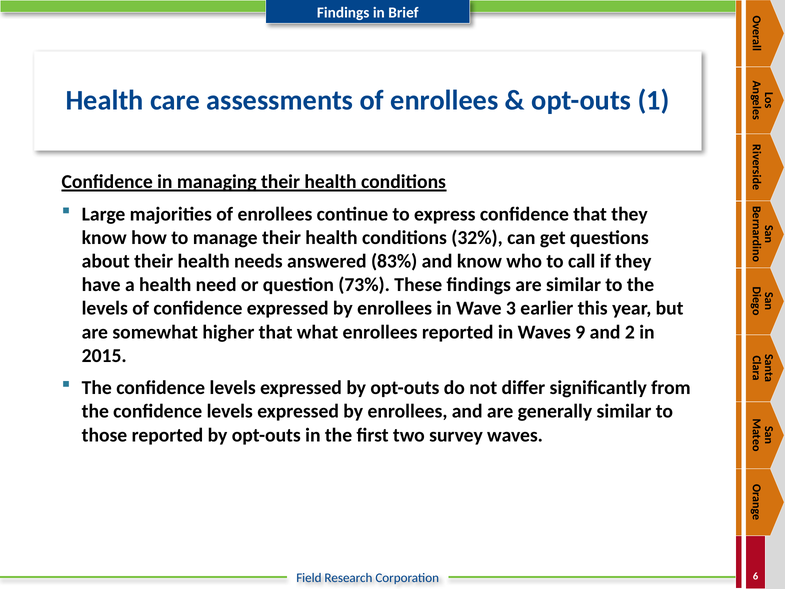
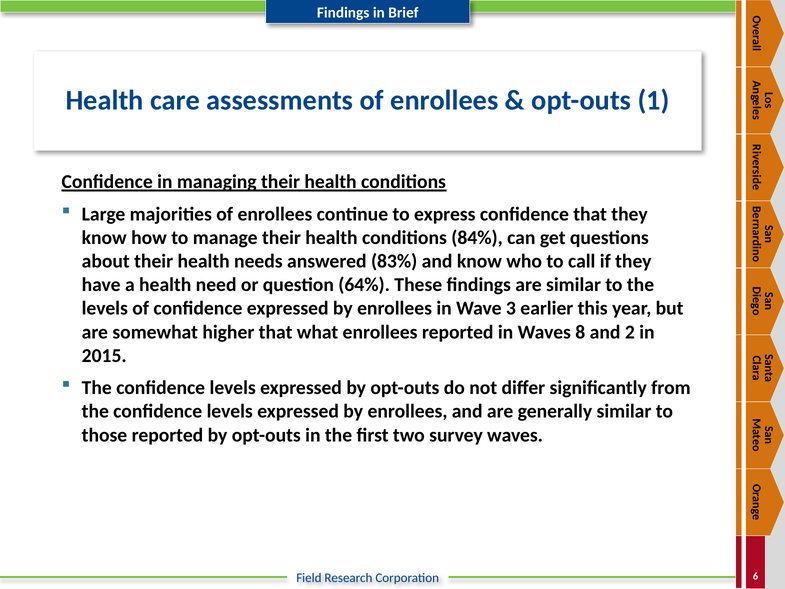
32%: 32% -> 84%
73%: 73% -> 64%
9: 9 -> 8
